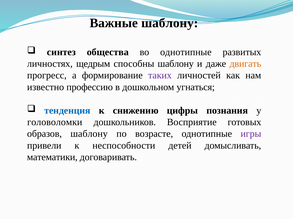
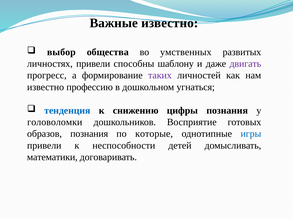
Важные шаблону: шаблону -> известно
синтез: синтез -> выбор
во однотипные: однотипные -> умственных
личностях щедрым: щедрым -> привели
двигать colour: orange -> purple
образов шаблону: шаблону -> познания
возрасте: возрасте -> которые
игры colour: purple -> blue
